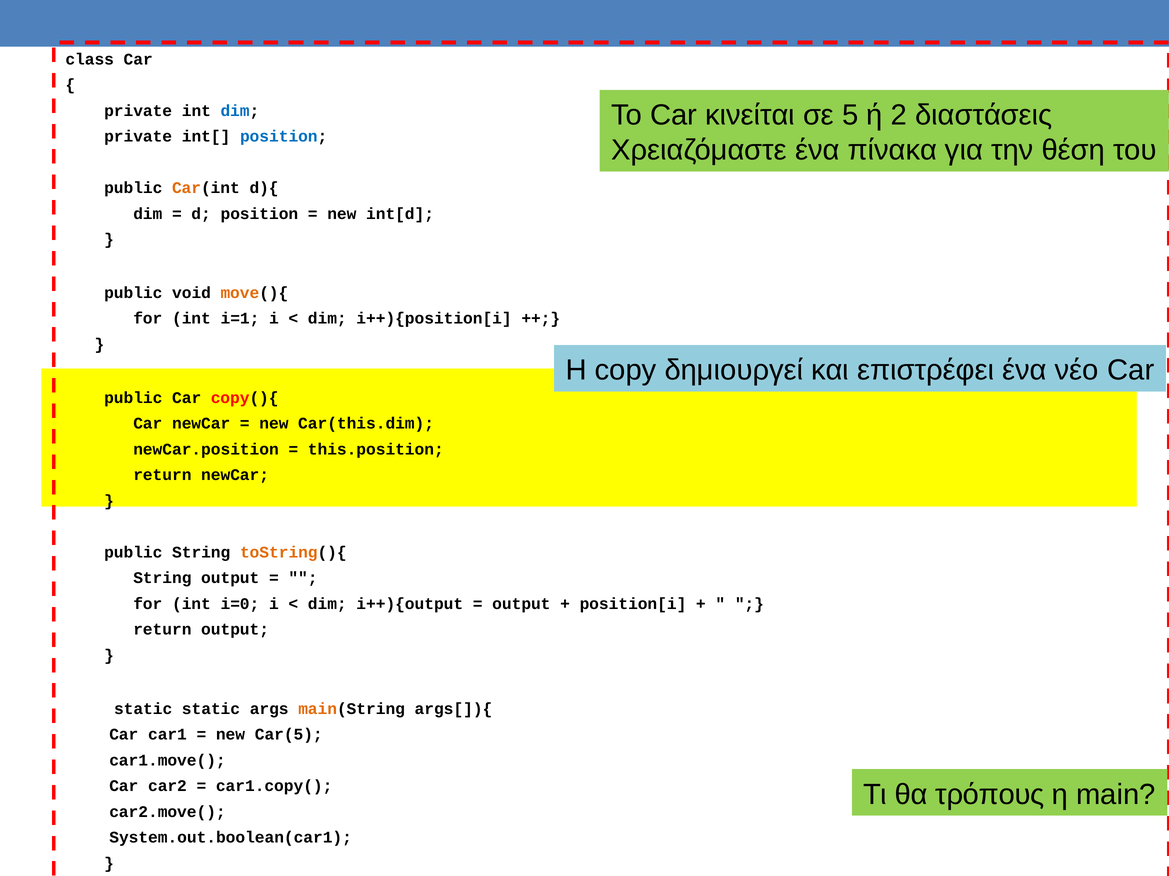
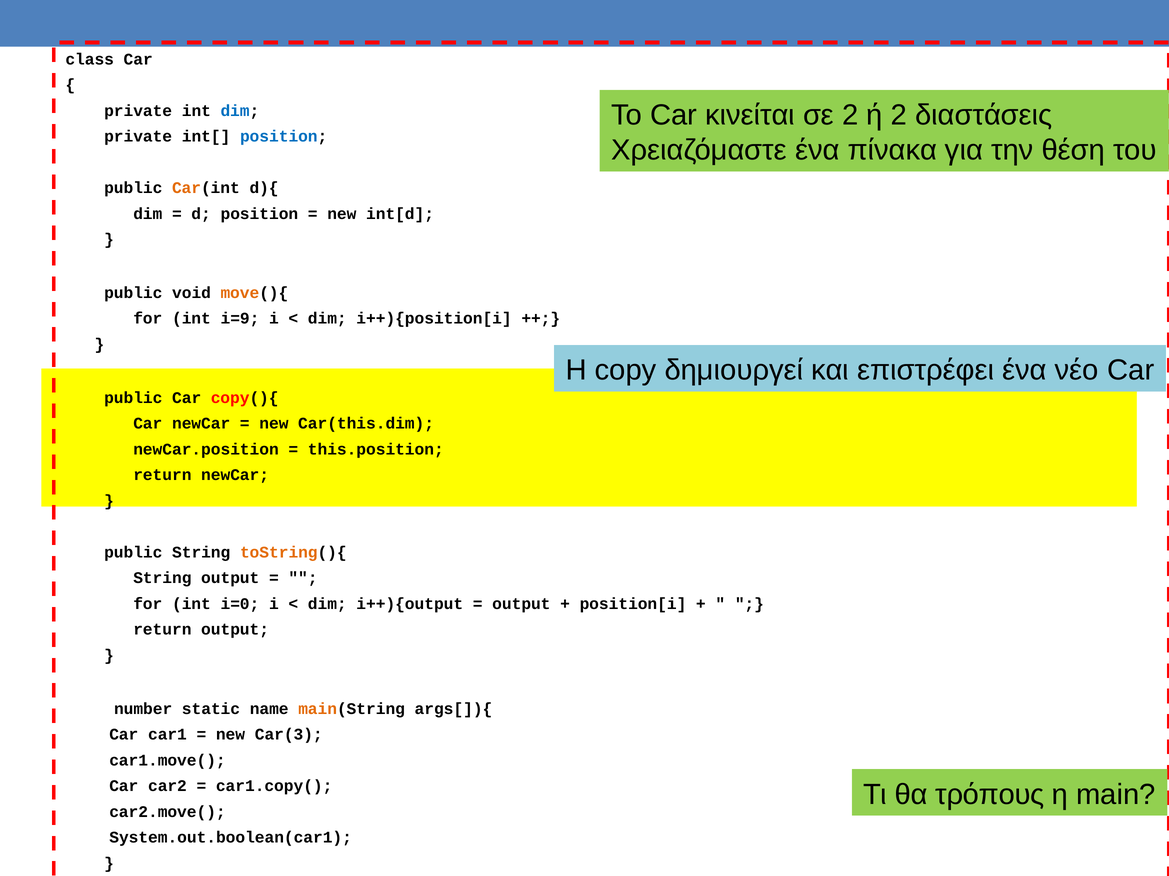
σε 5: 5 -> 2
i=1: i=1 -> i=9
static at (143, 709): static -> number
args: args -> name
Car(5: Car(5 -> Car(3
